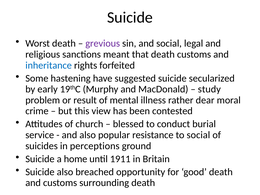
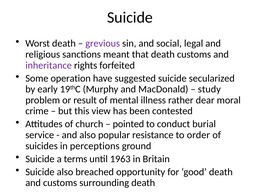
inheritance colour: blue -> purple
hastening: hastening -> operation
blessed: blessed -> pointed
to social: social -> order
home: home -> terms
1911: 1911 -> 1963
